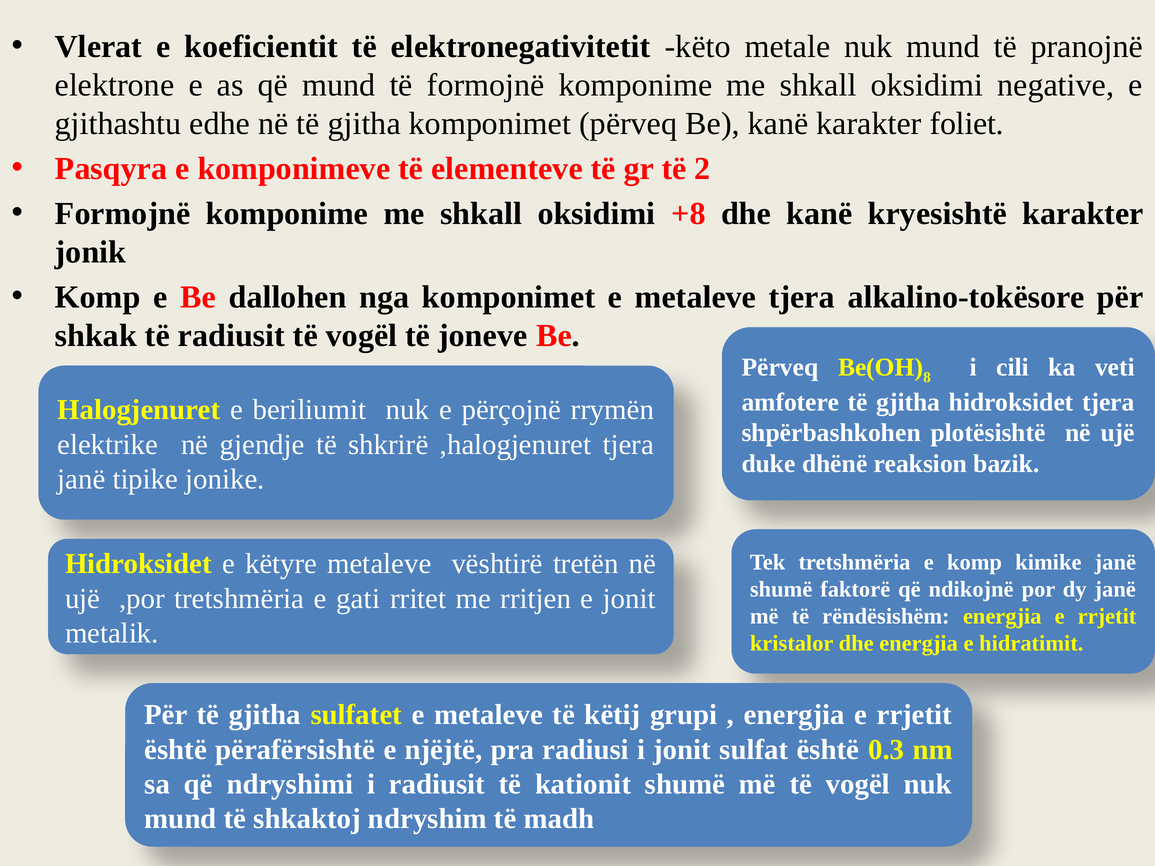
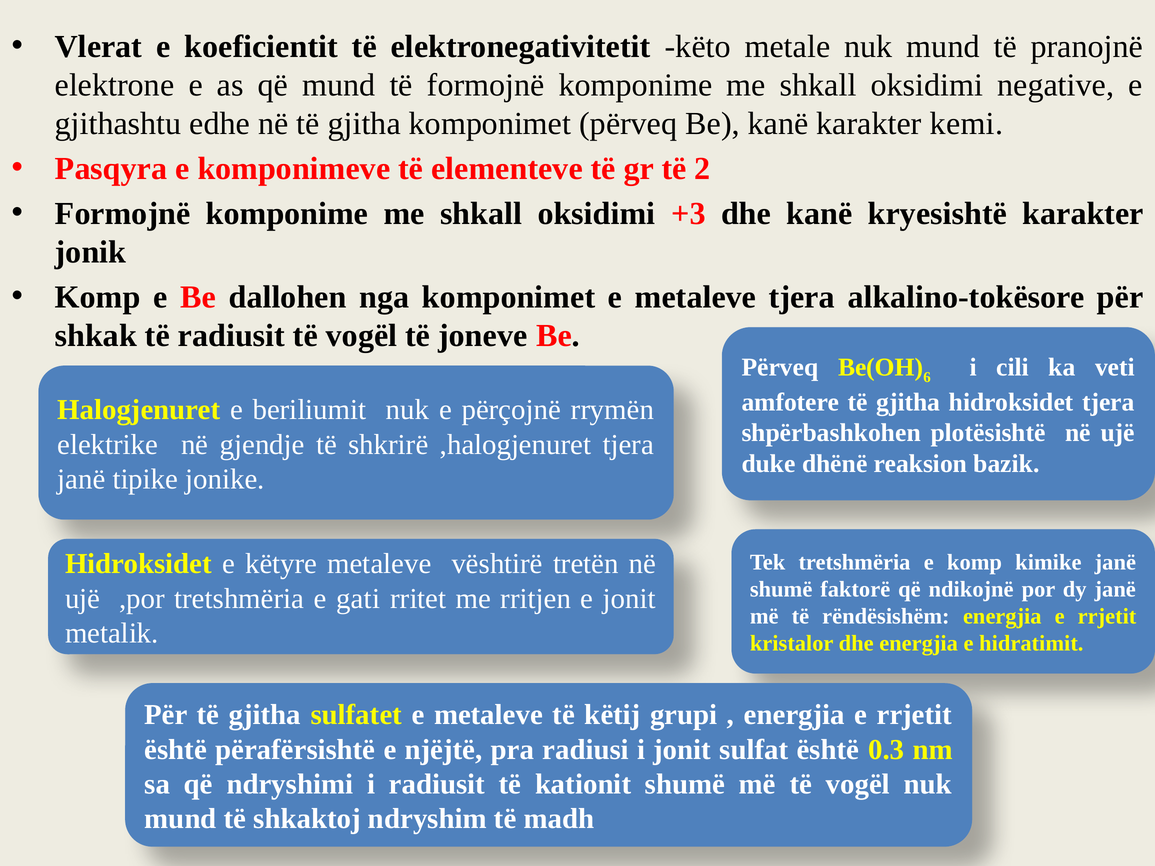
foliet: foliet -> kemi
+8: +8 -> +3
8: 8 -> 6
